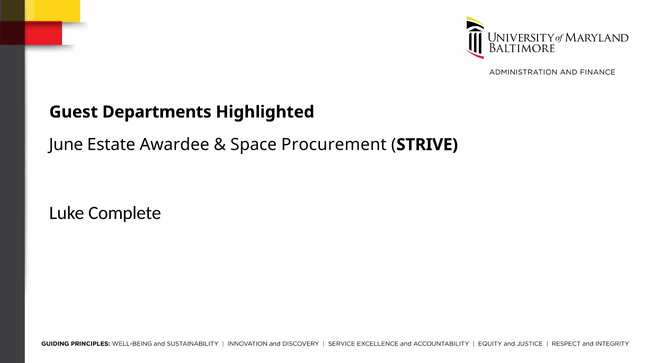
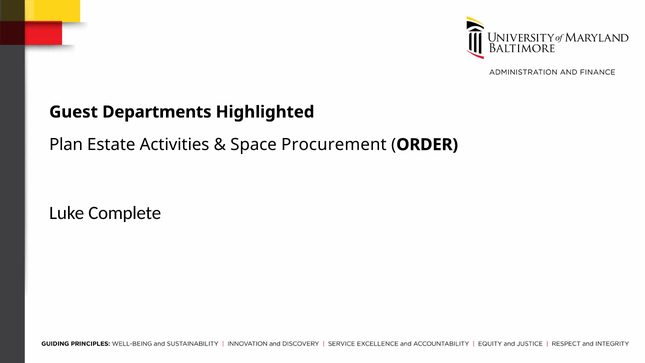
June: June -> Plan
Awardee: Awardee -> Activities
STRIVE: STRIVE -> ORDER
